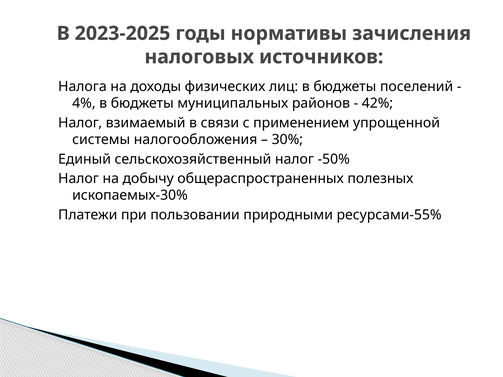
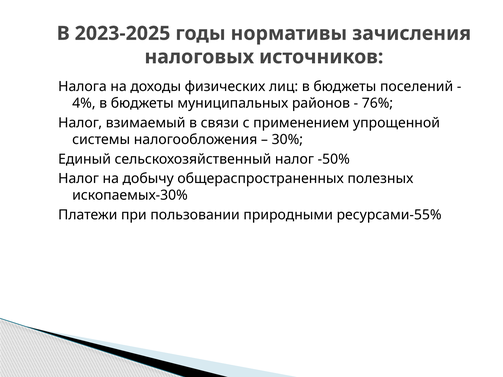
42%: 42% -> 76%
